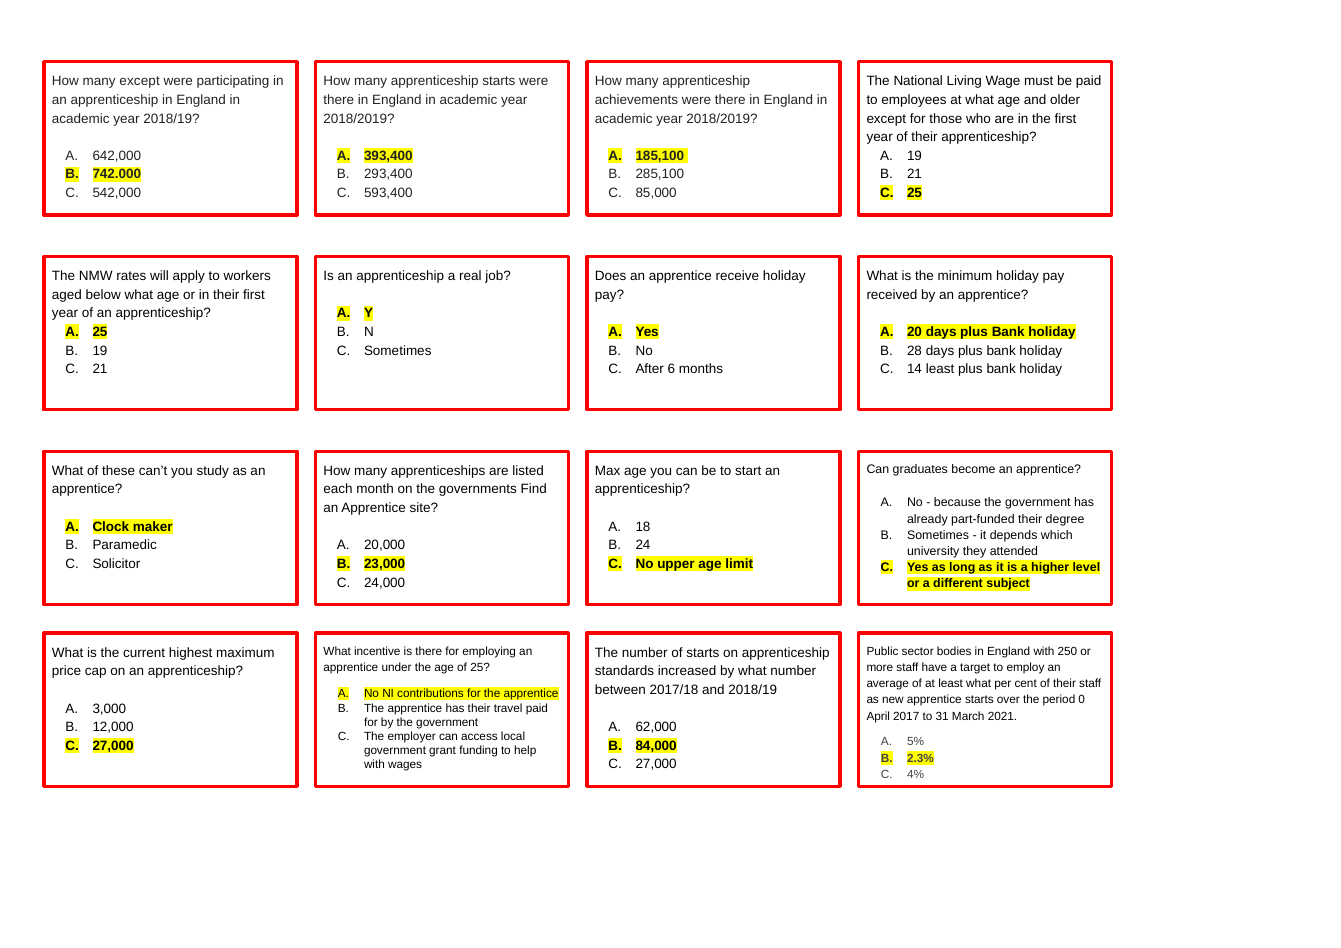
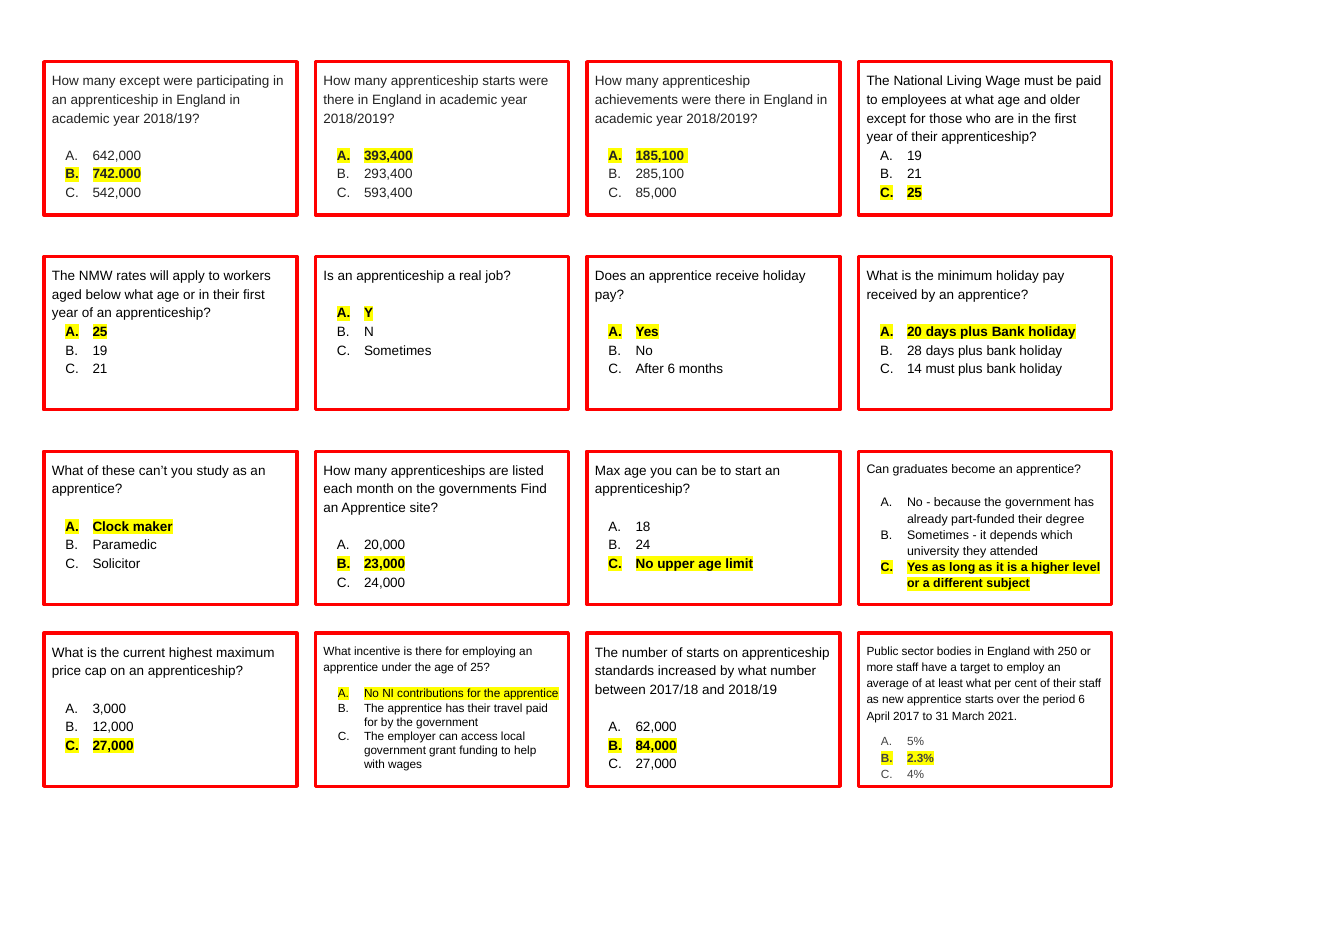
14 least: least -> must
period 0: 0 -> 6
